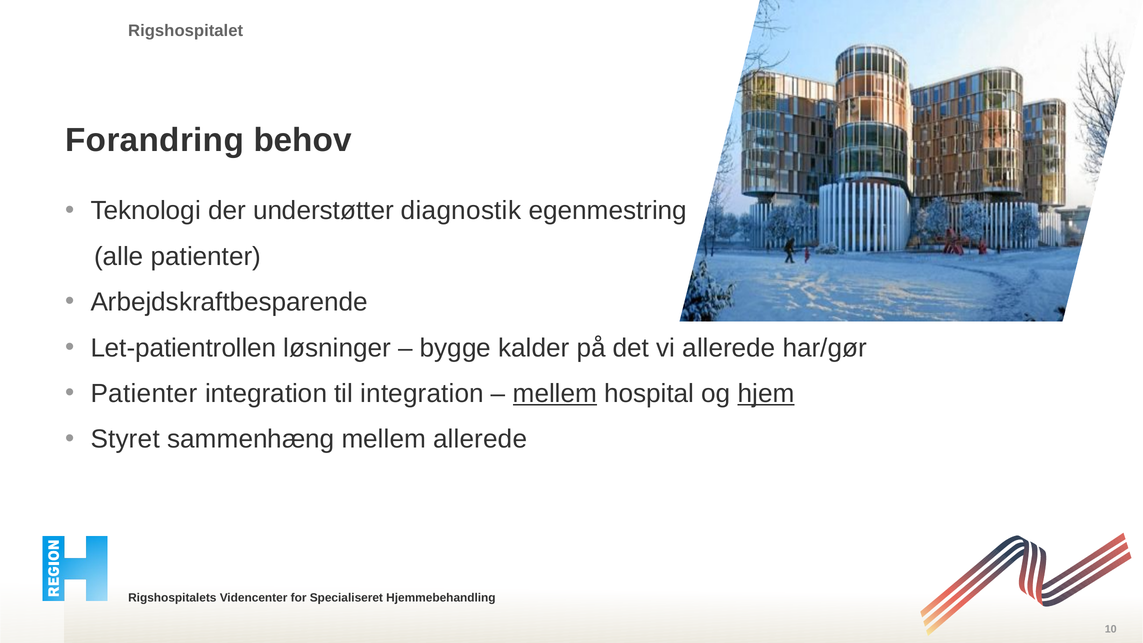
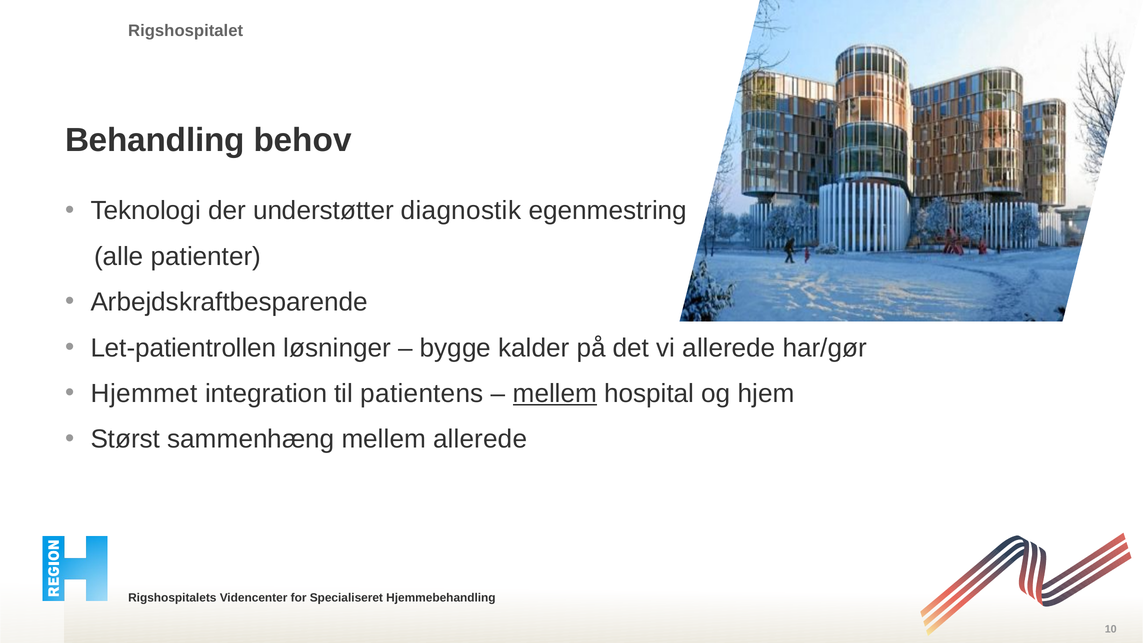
Forandring: Forandring -> Behandling
Patienter at (144, 394): Patienter -> Hjemmet
til integration: integration -> patientens
hjem underline: present -> none
Styret: Styret -> Størst
